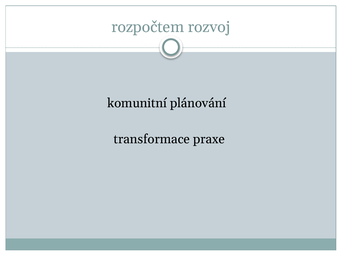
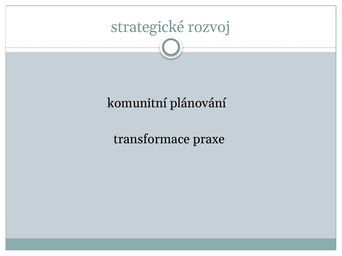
rozpočtem: rozpočtem -> strategické
